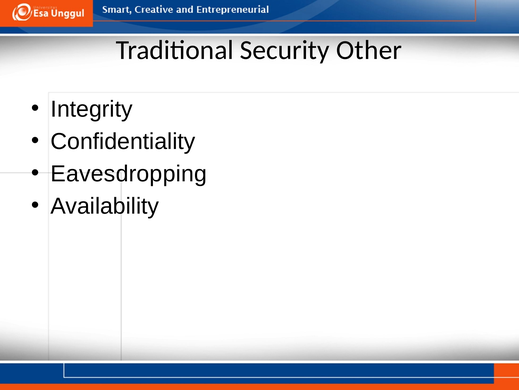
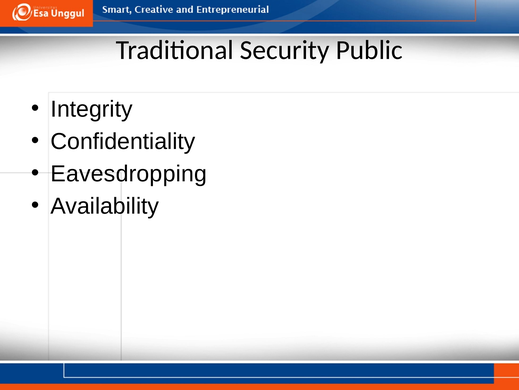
Other: Other -> Public
